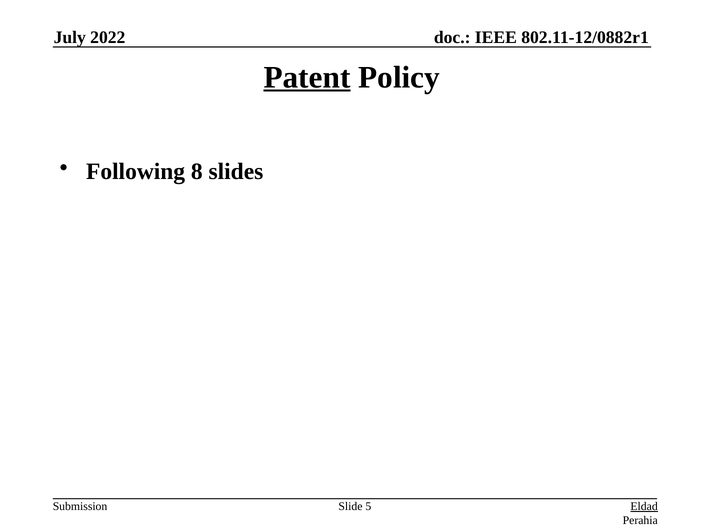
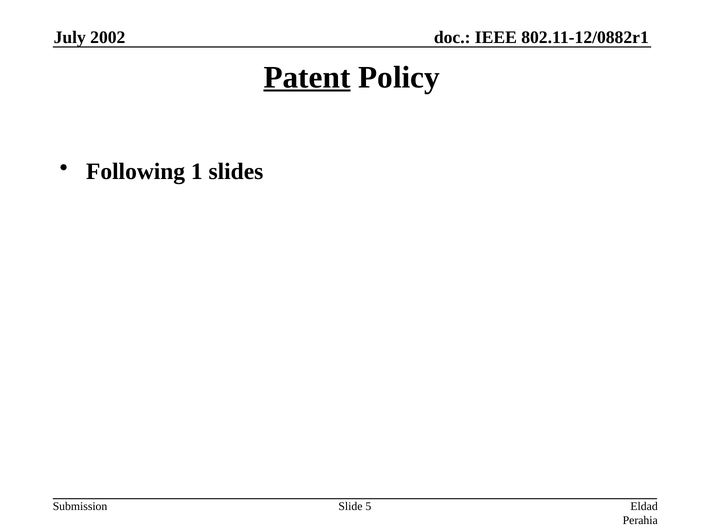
2022: 2022 -> 2002
8: 8 -> 1
Eldad underline: present -> none
